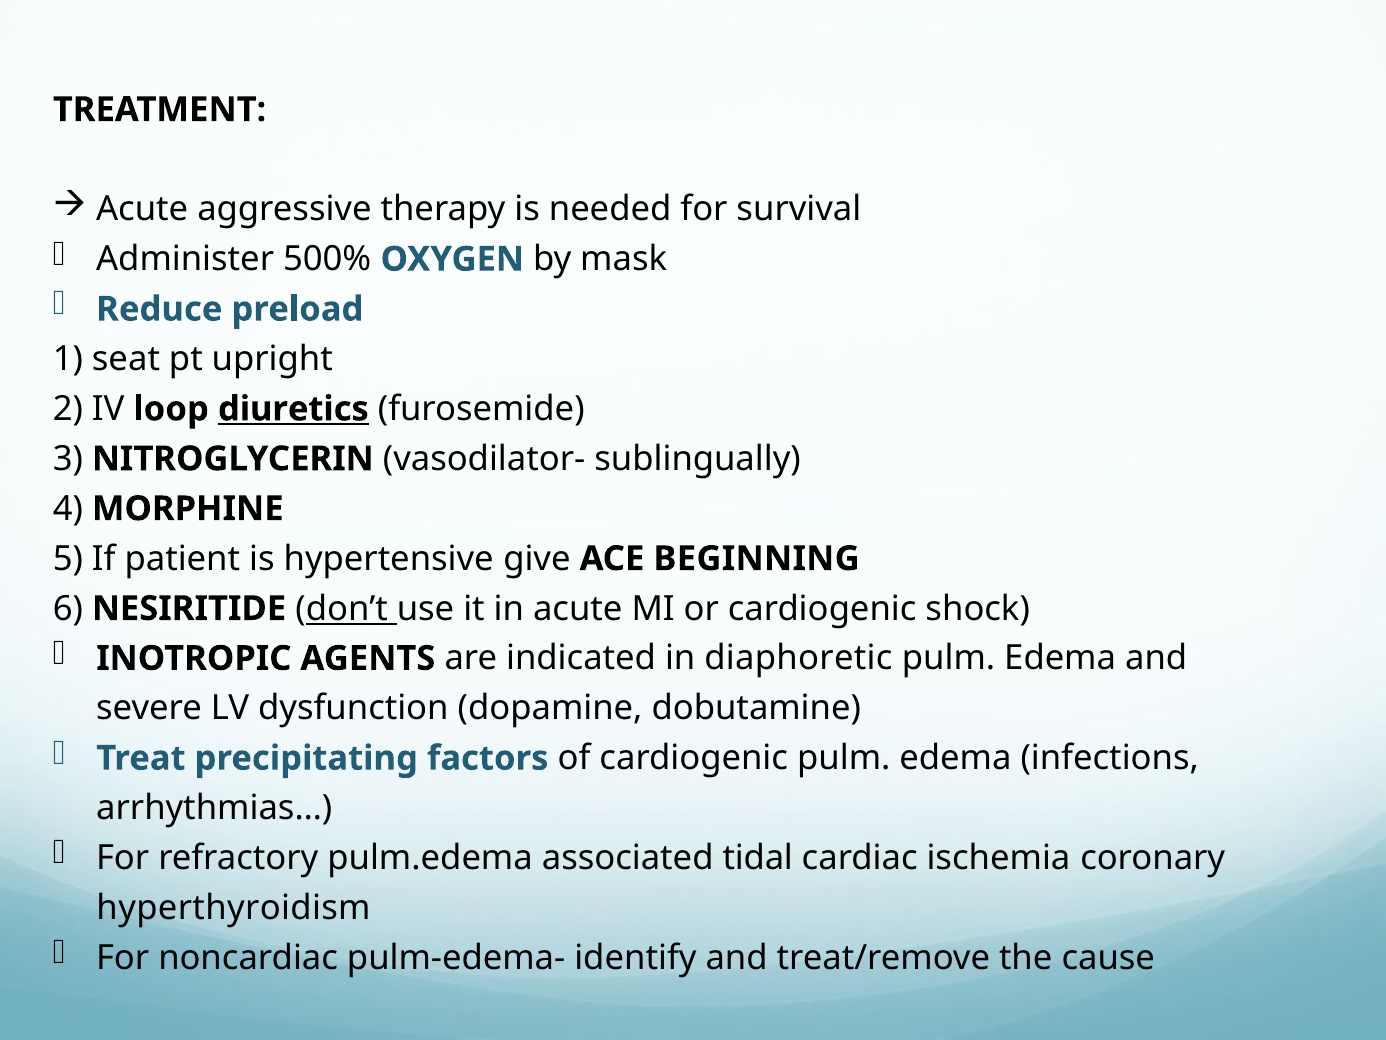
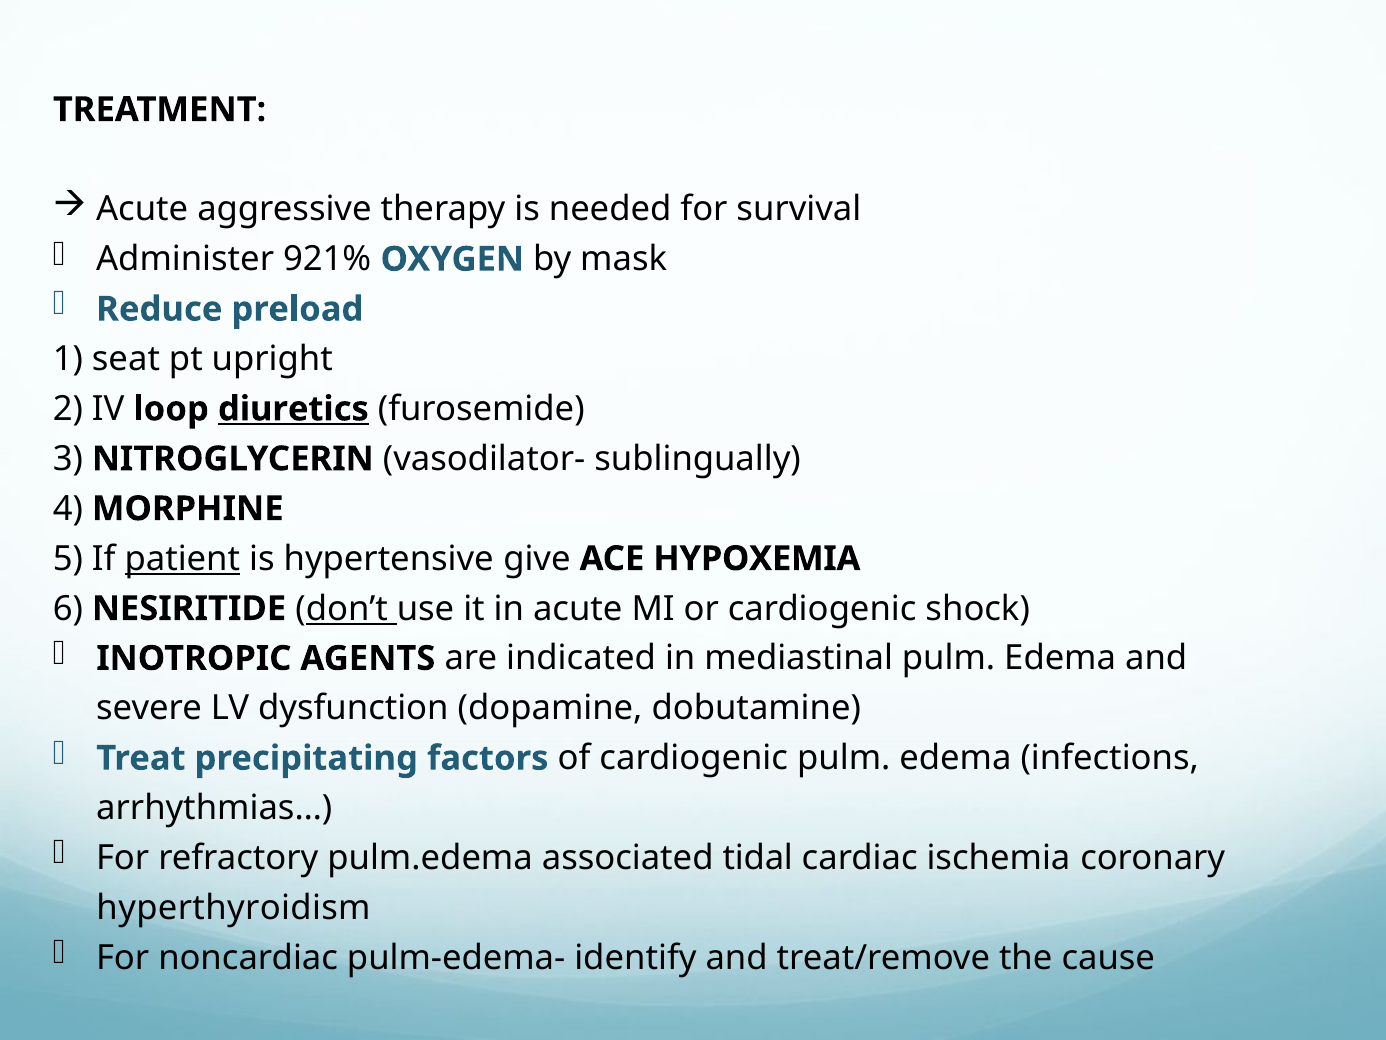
500%: 500% -> 921%
patient underline: none -> present
BEGINNING: BEGINNING -> HYPOXEMIA
diaphoretic: diaphoretic -> mediastinal
